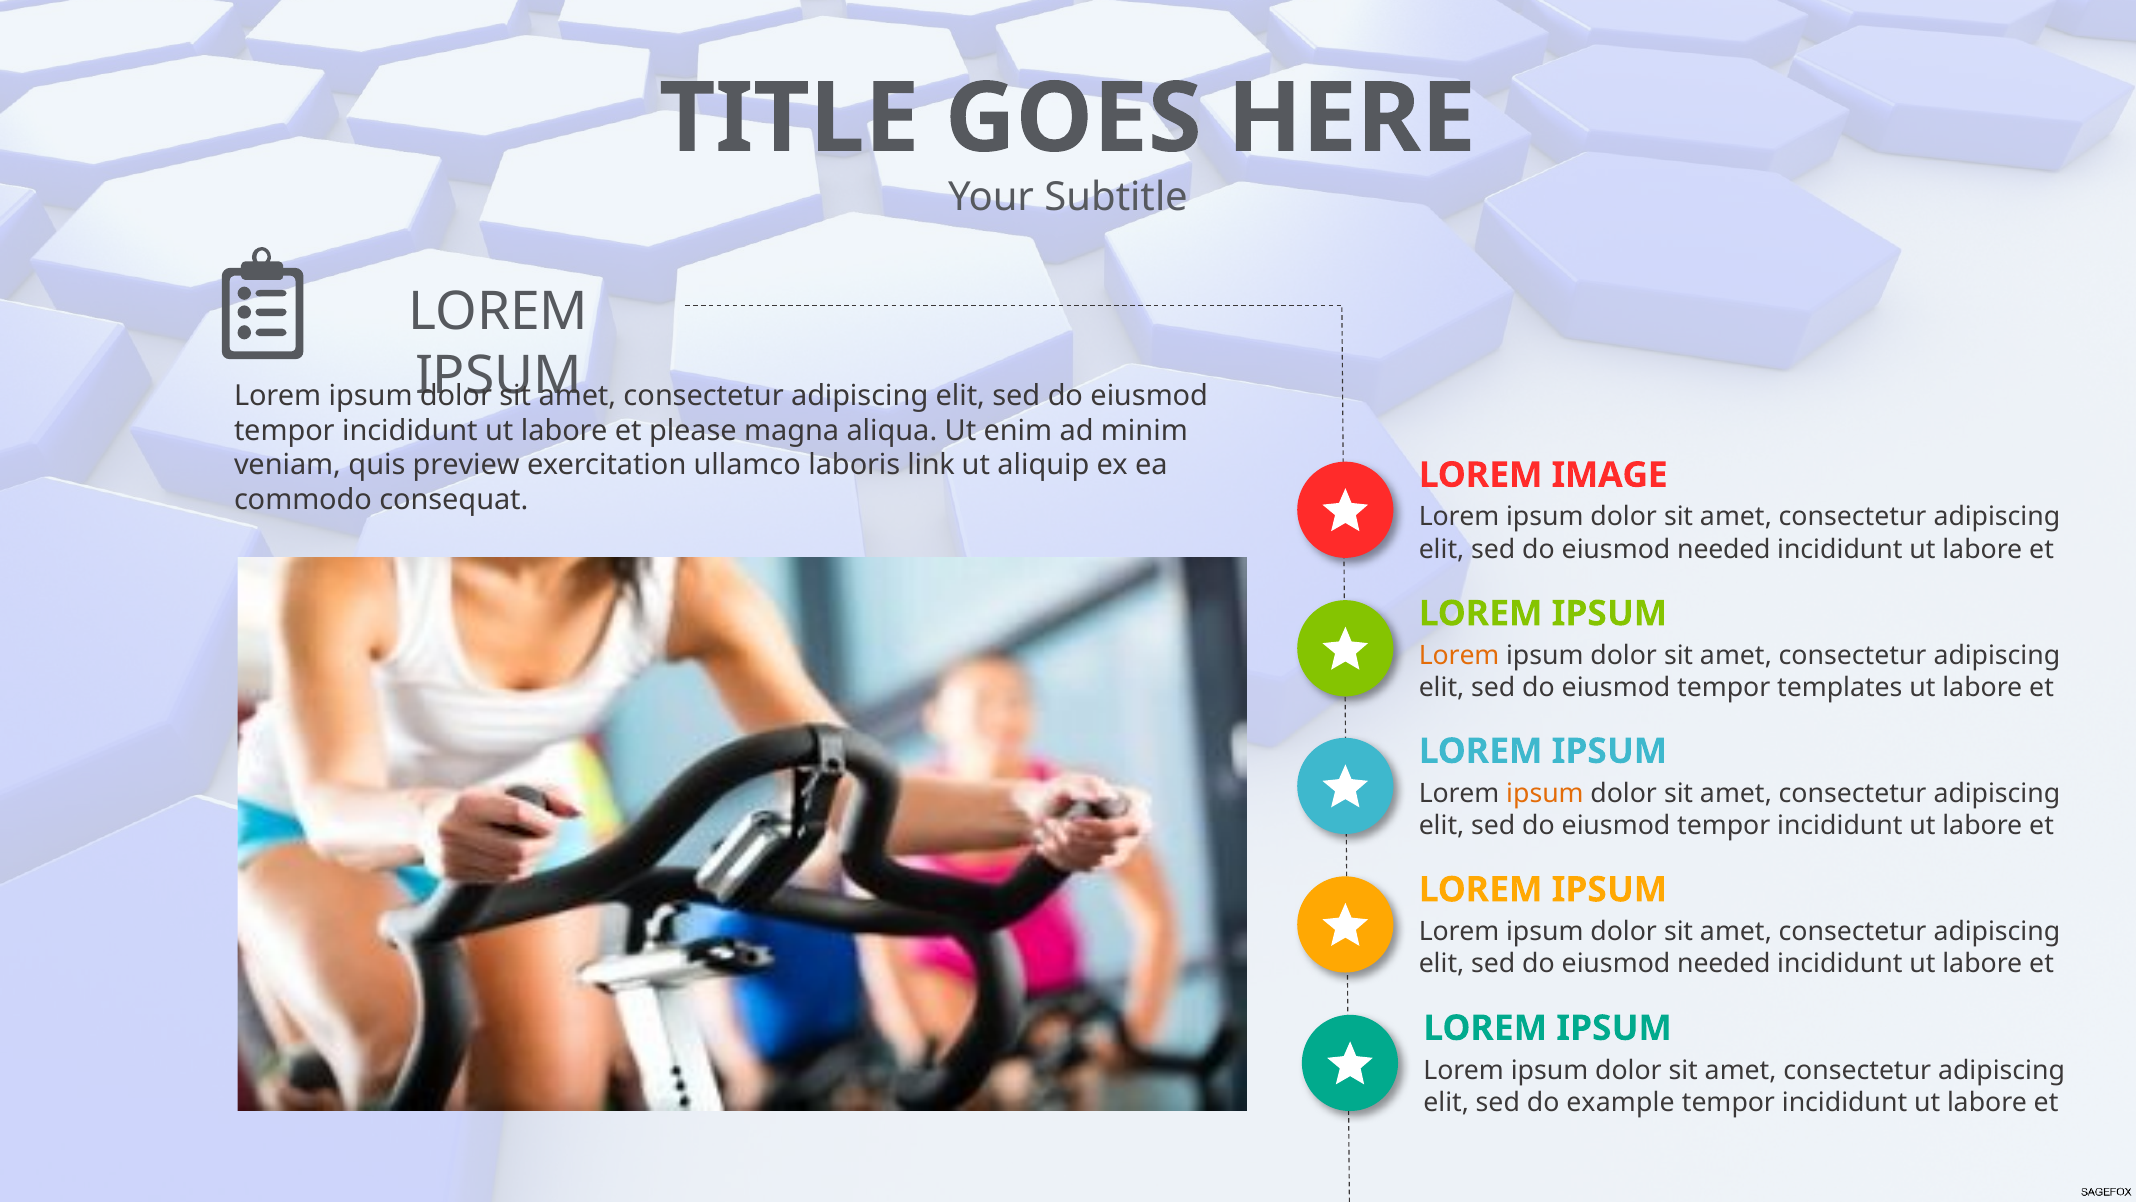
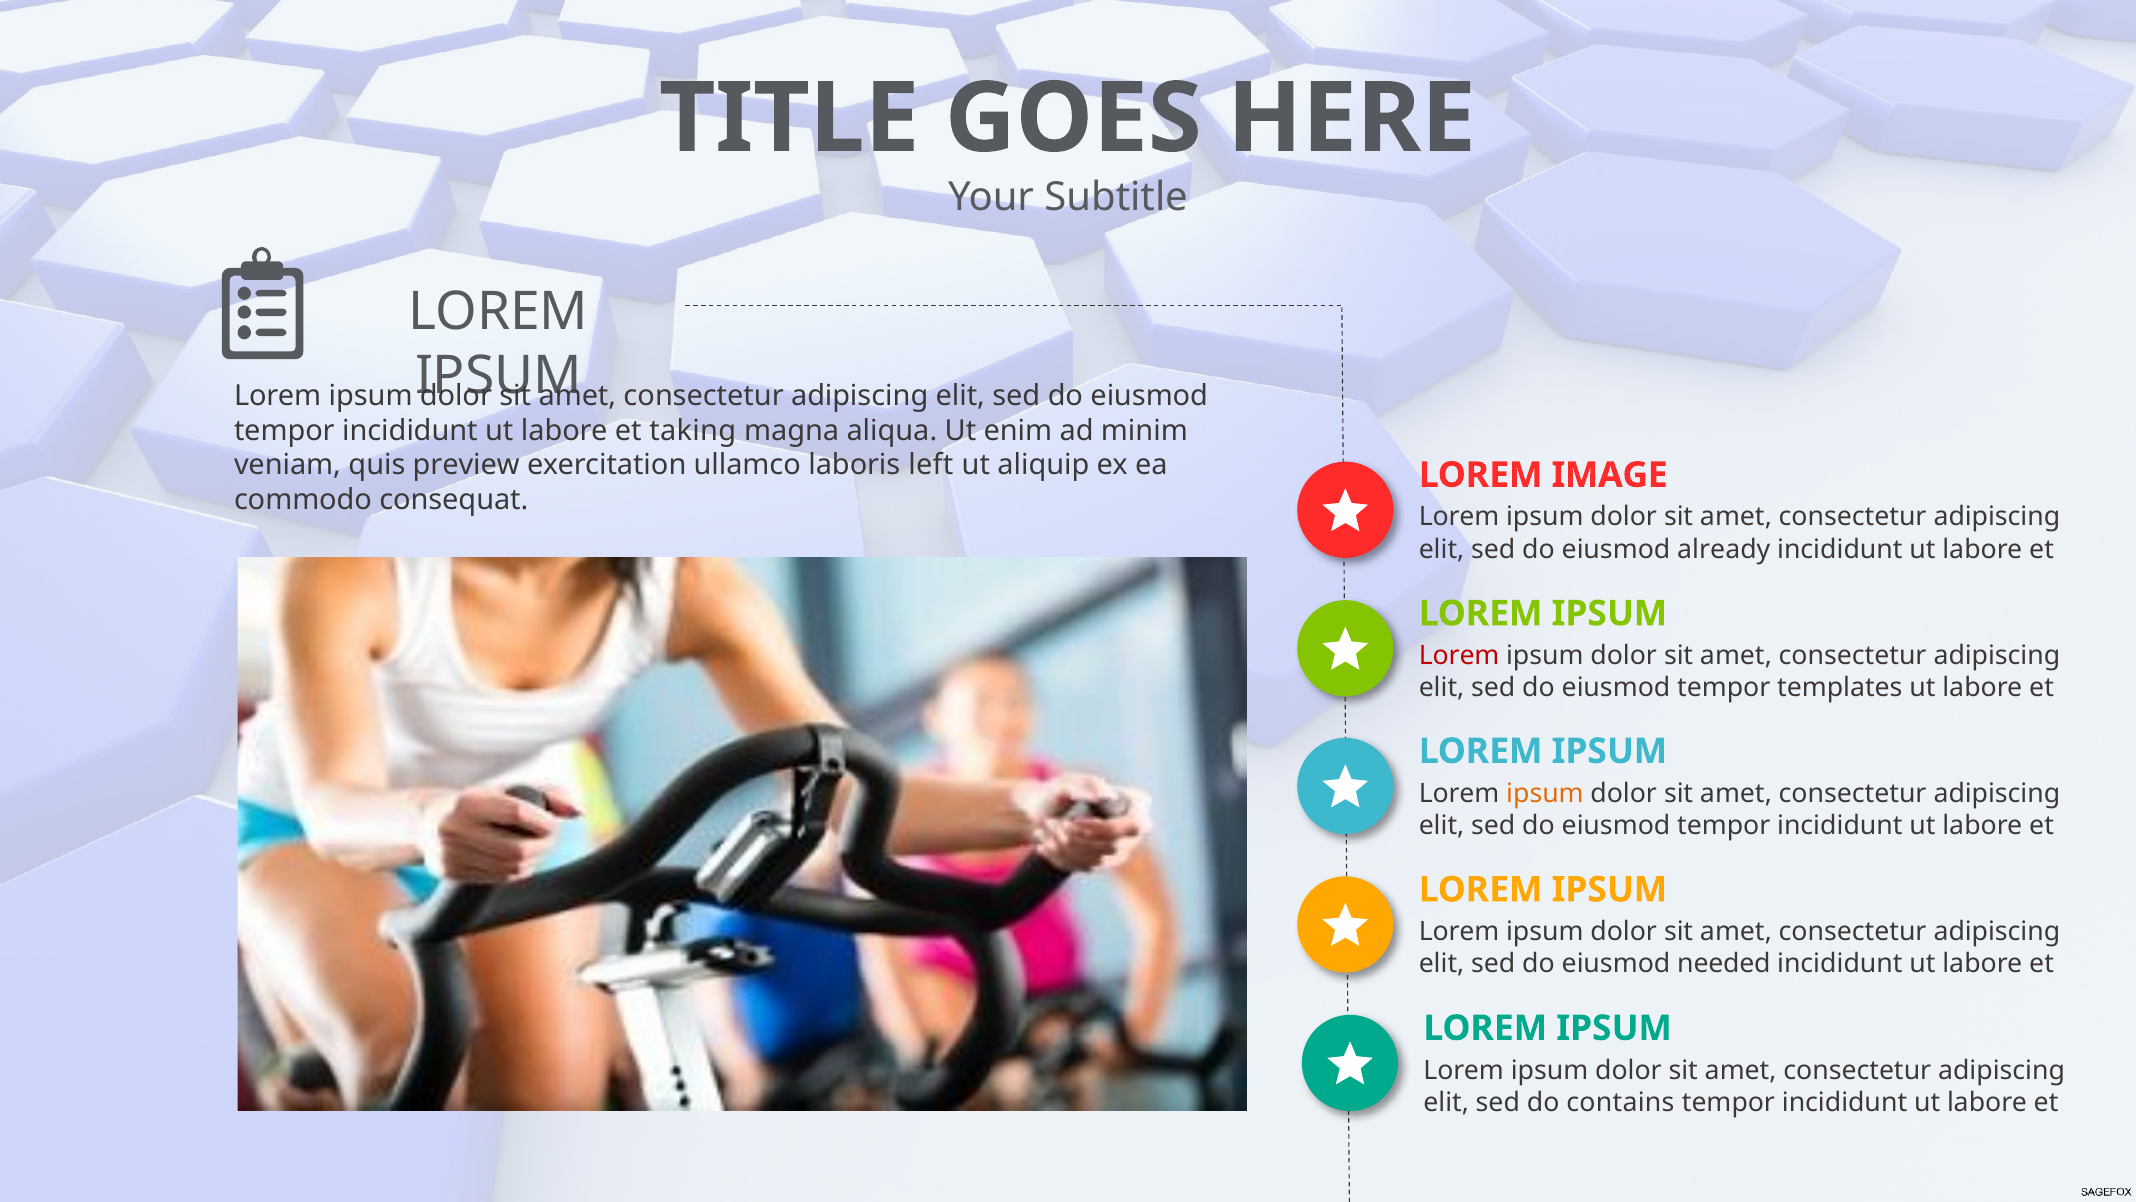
please: please -> taking
link: link -> left
needed at (1724, 549): needed -> already
Lorem at (1459, 655) colour: orange -> red
example: example -> contains
